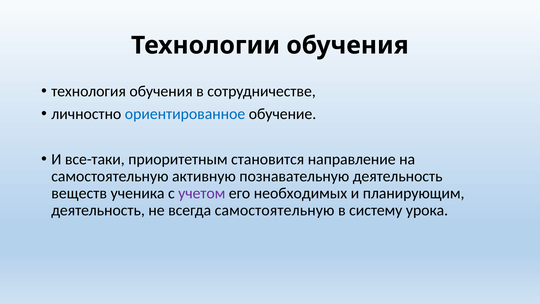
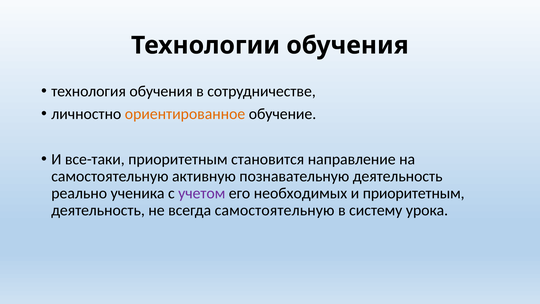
ориентированное colour: blue -> orange
веществ: веществ -> реально
и планирующим: планирующим -> приоритетным
